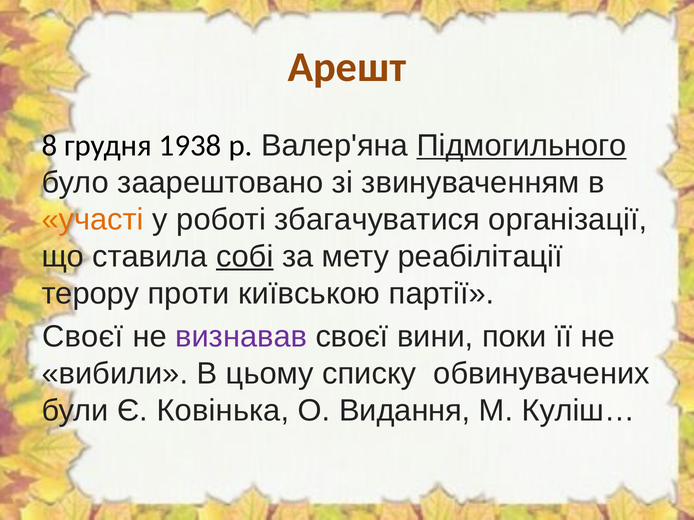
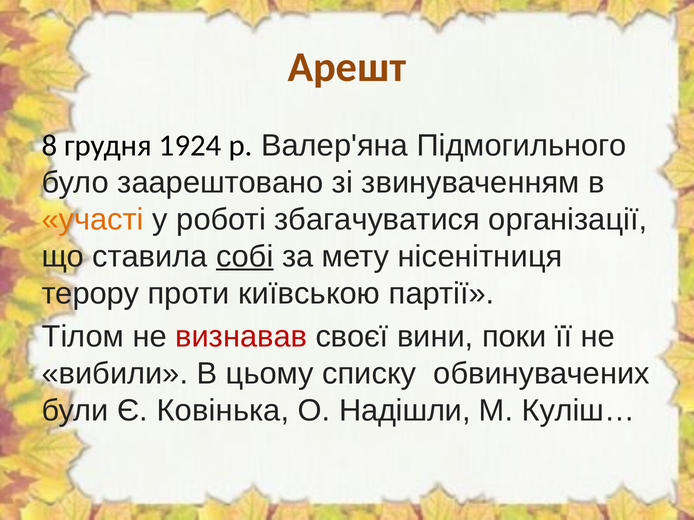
1938: 1938 -> 1924
Підмогильного underline: present -> none
реабілітації: реабілітації -> нісенітниця
Своєї at (83, 337): Своєї -> Тілом
визнавав colour: purple -> red
Видання: Видання -> Надішли
